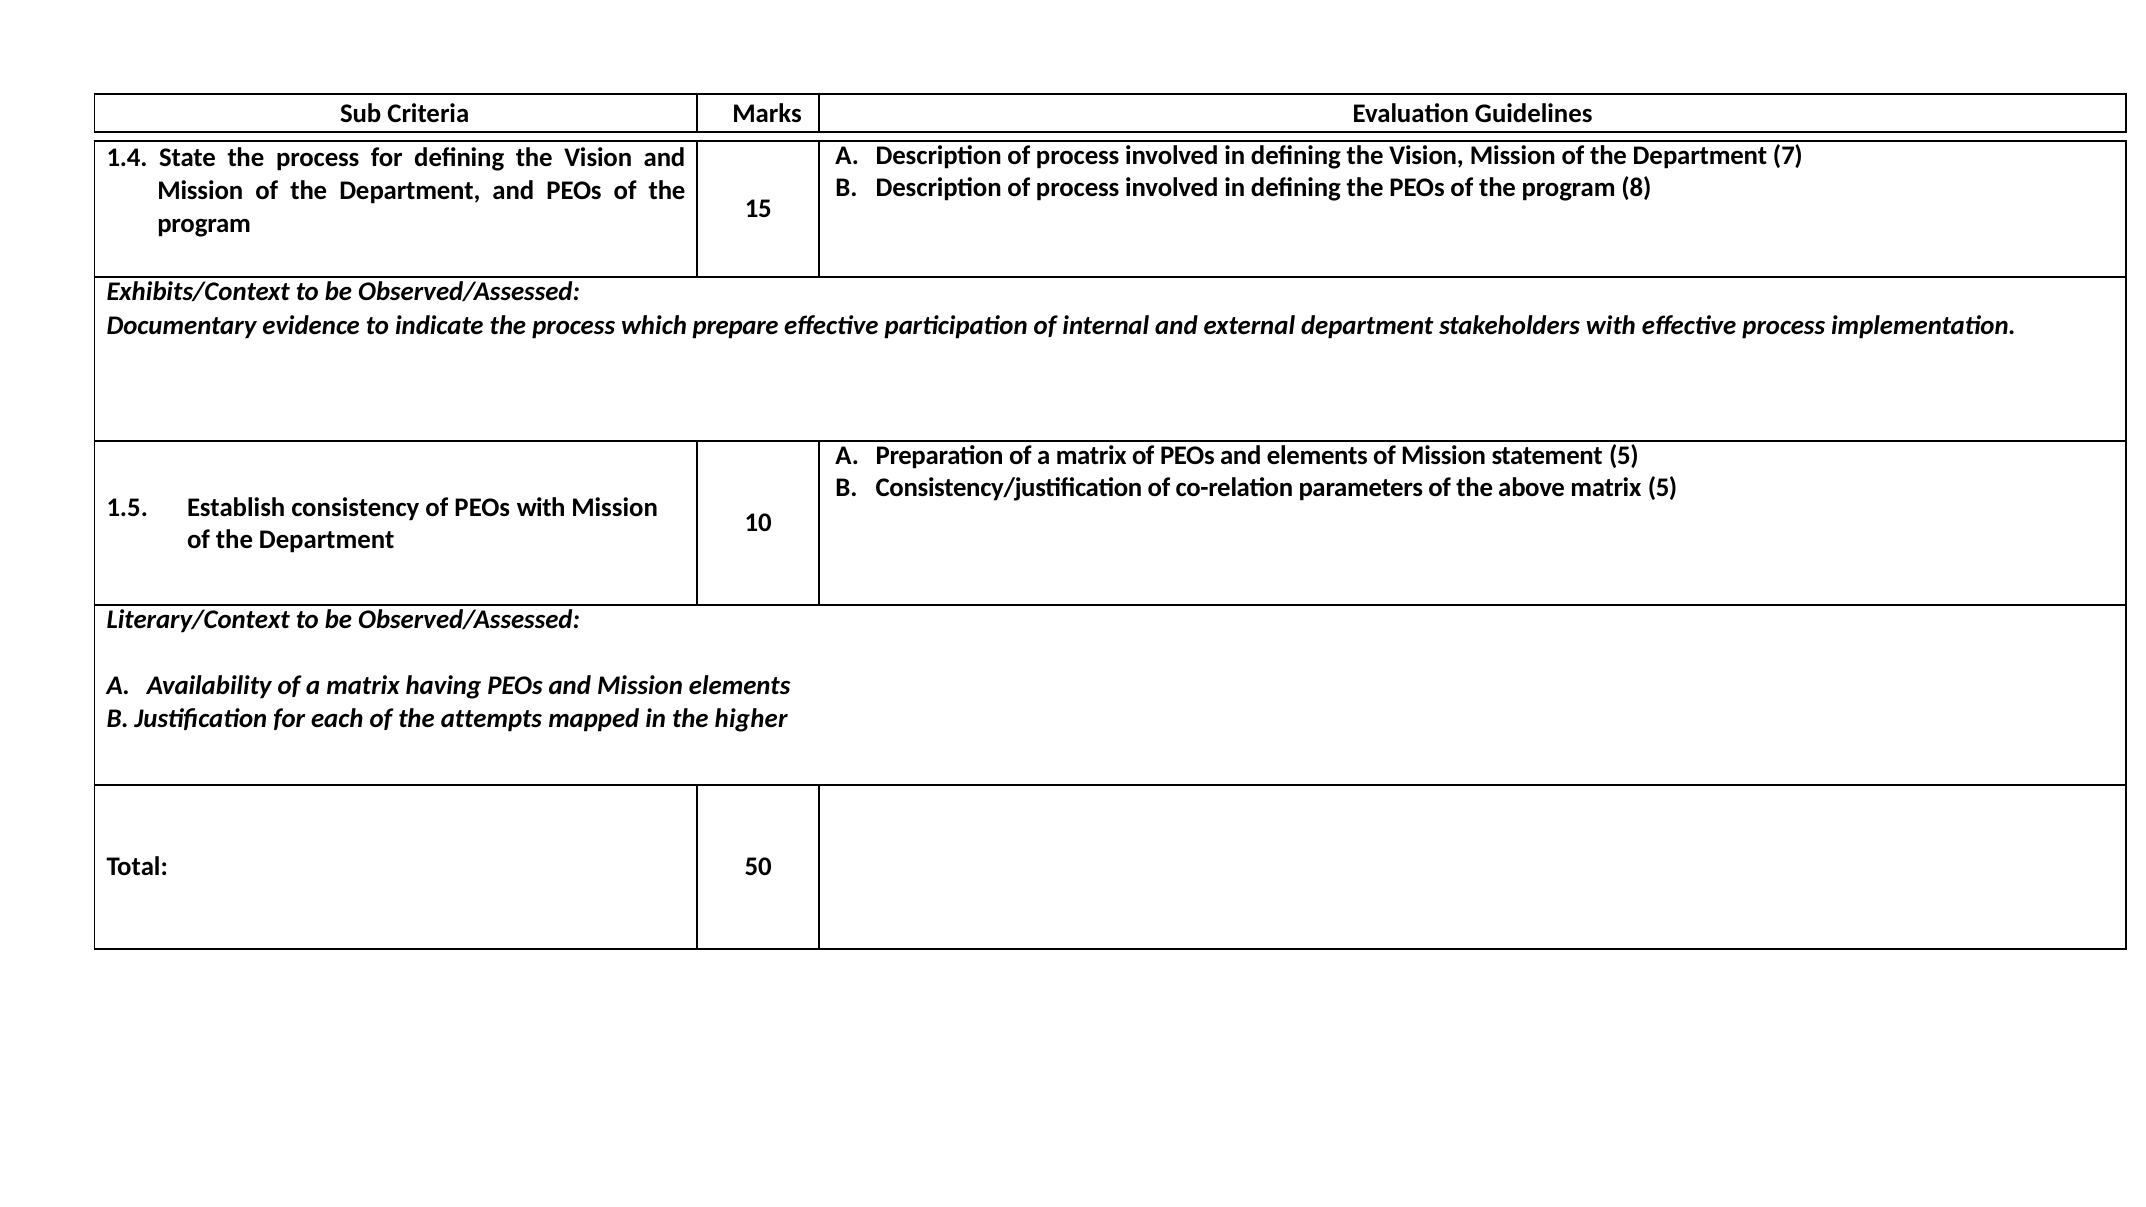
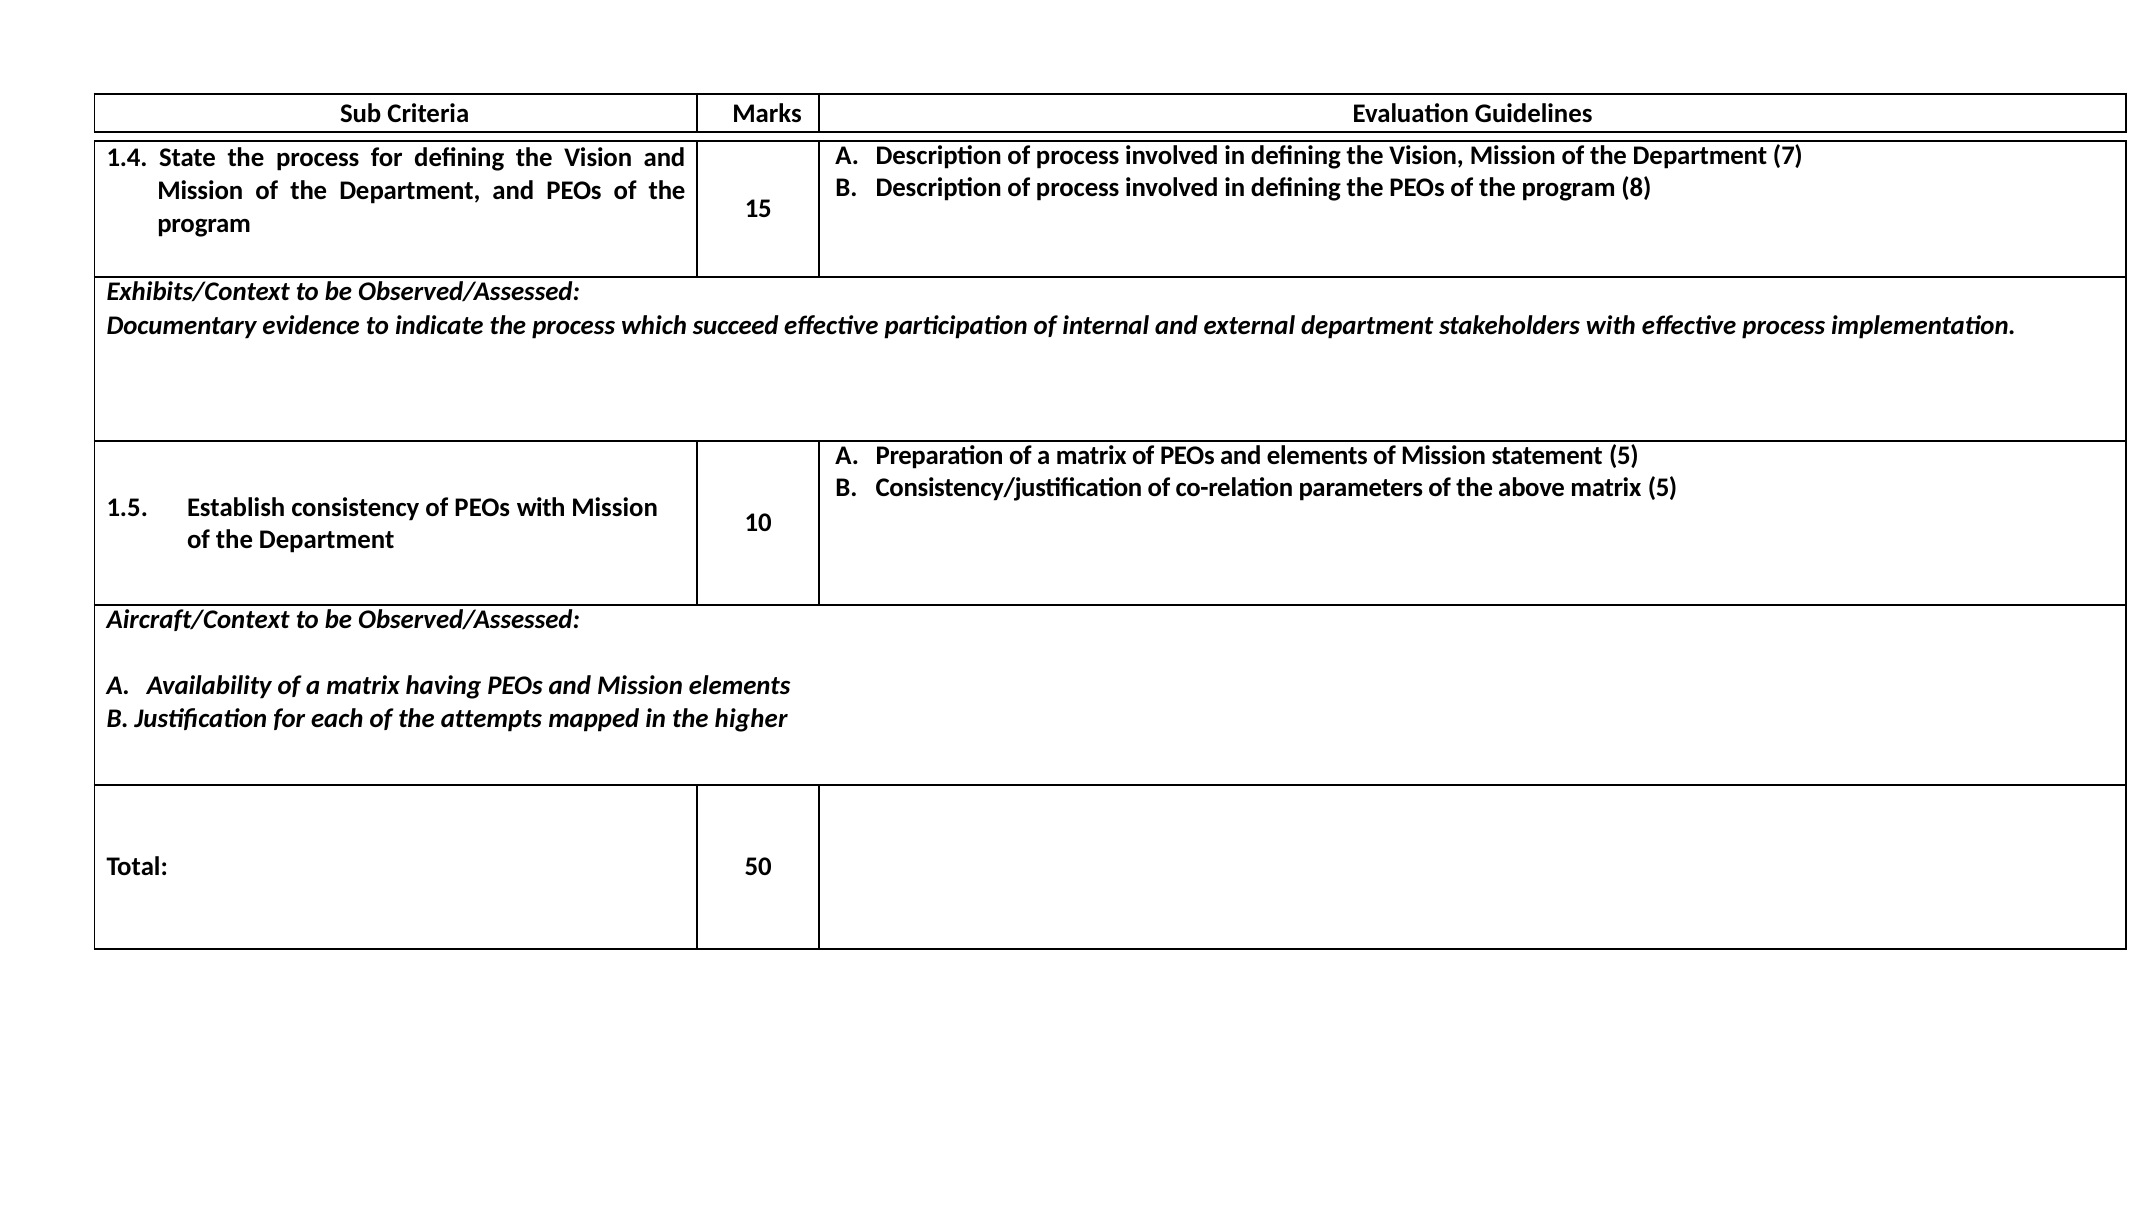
prepare: prepare -> succeed
Literary/Context: Literary/Context -> Aircraft/Context
